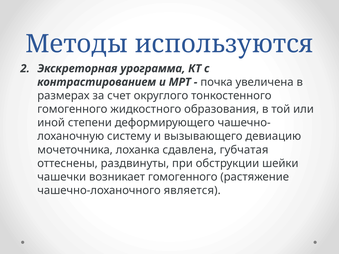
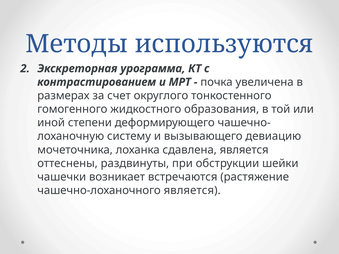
сдавлена губчатая: губчатая -> является
возникает гомогенного: гомогенного -> встречаются
